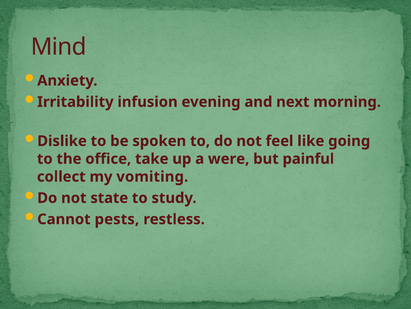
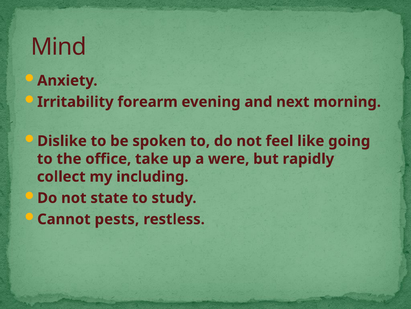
infusion: infusion -> forearm
painful: painful -> rapidly
vomiting: vomiting -> including
